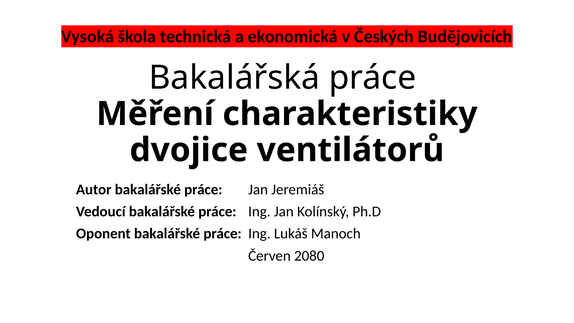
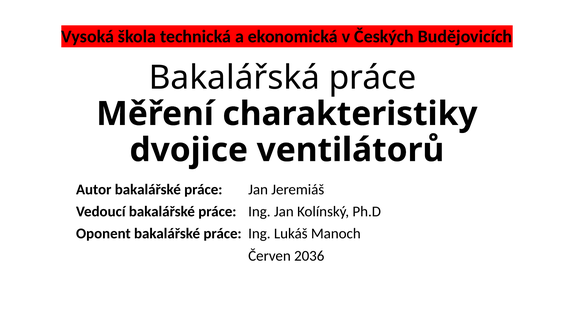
2080: 2080 -> 2036
